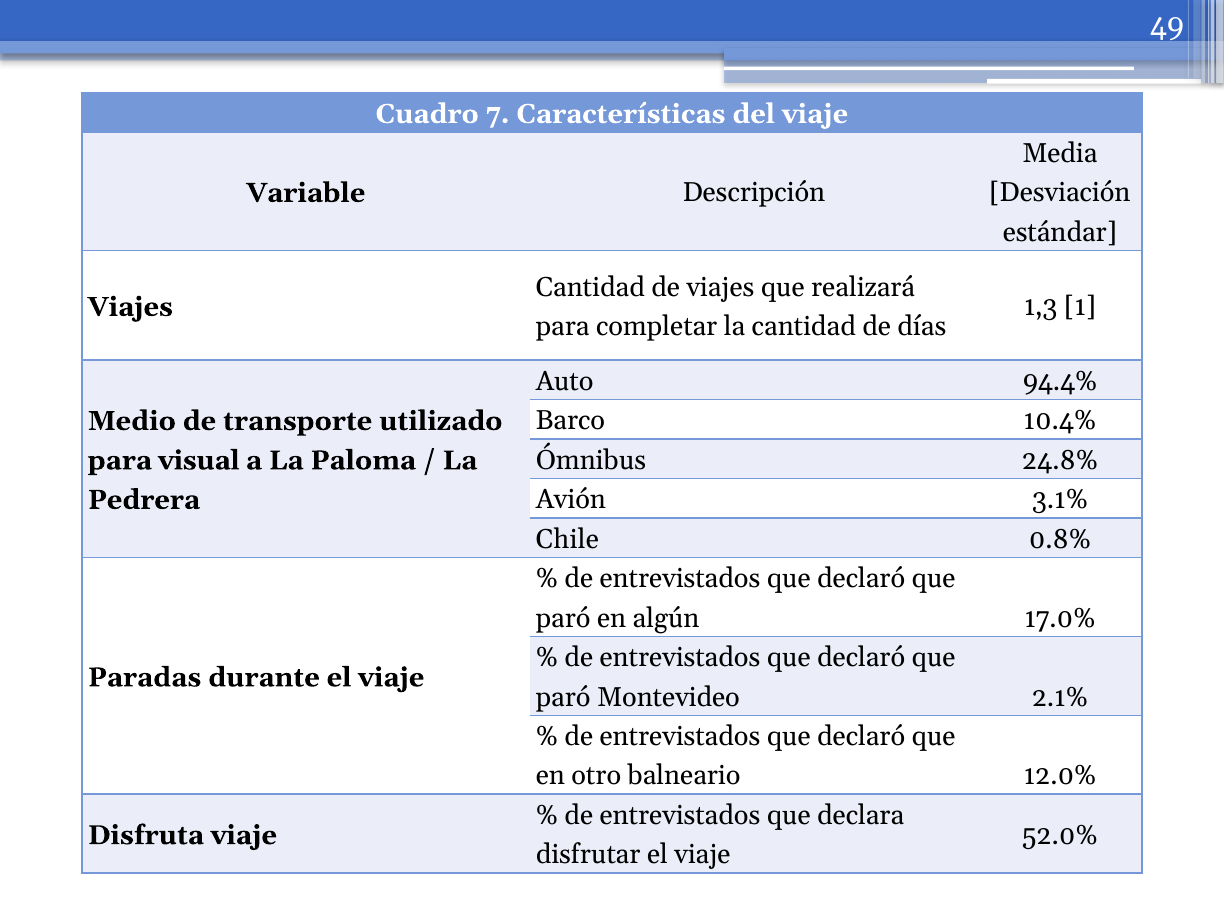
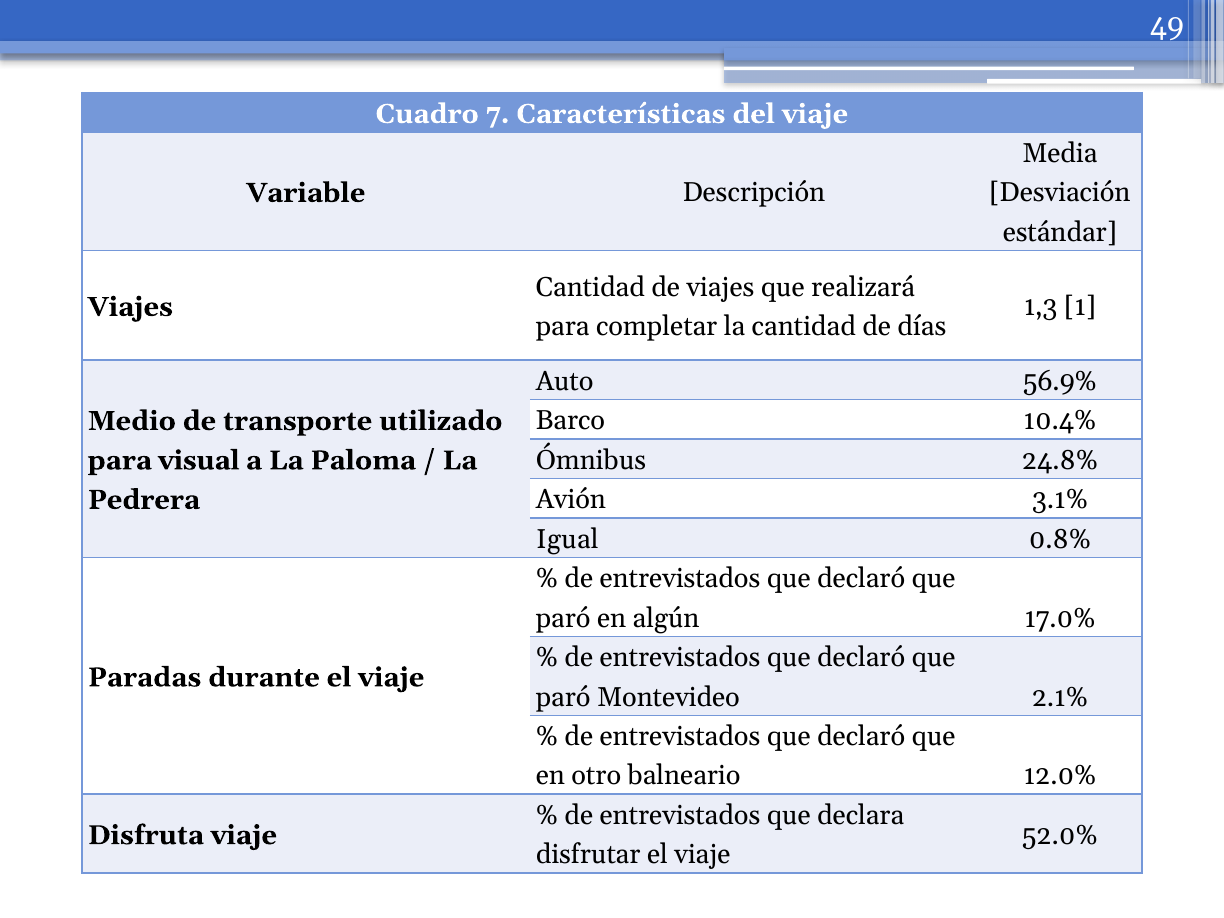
94.4%: 94.4% -> 56.9%
Chile: Chile -> Igual
